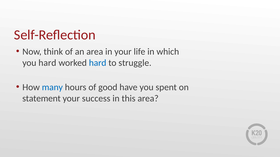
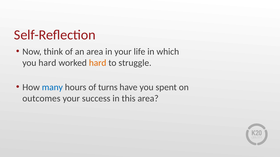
hard at (98, 63) colour: blue -> orange
good: good -> turns
statement: statement -> outcomes
